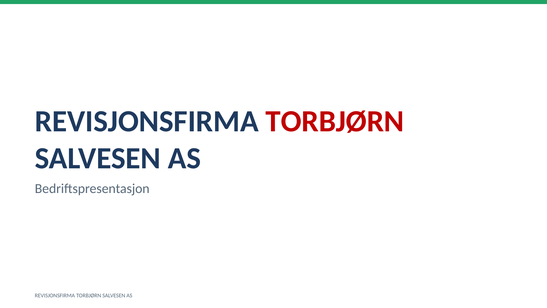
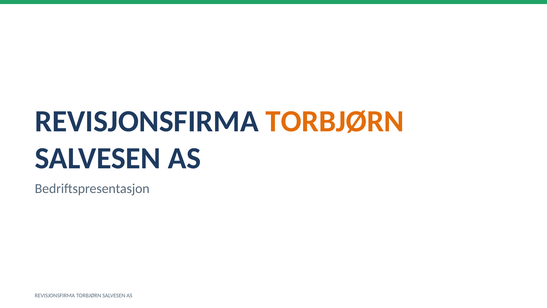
TORBJØRN at (335, 121) colour: red -> orange
